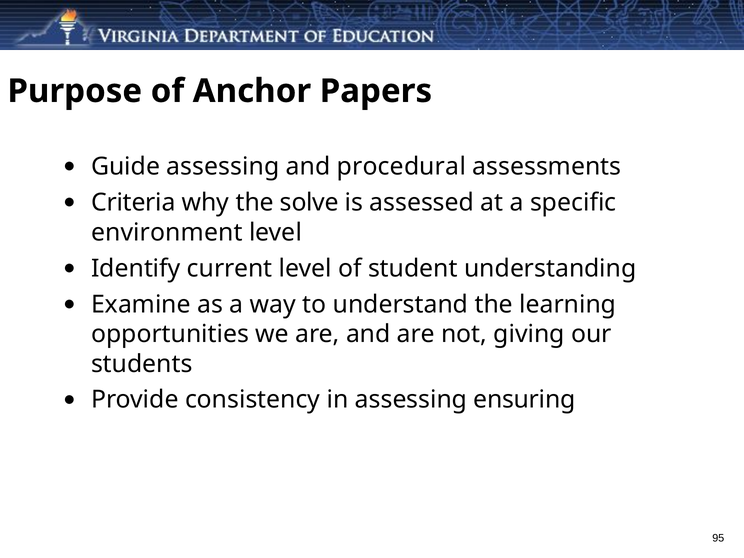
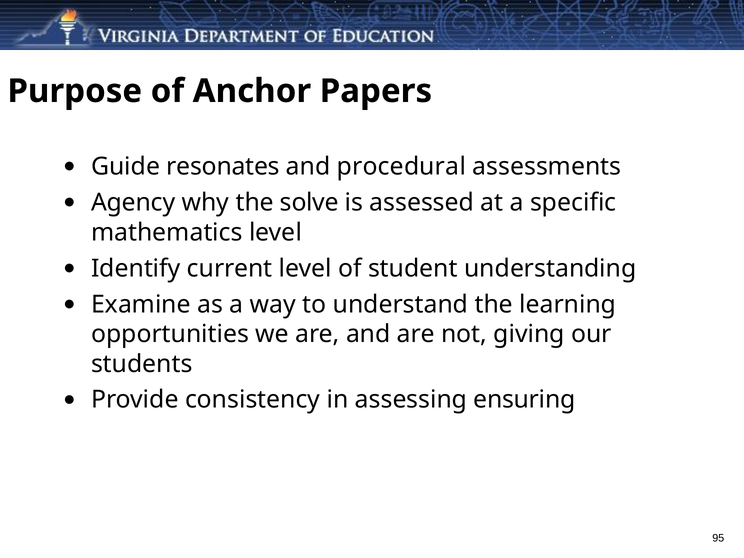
Guide assessing: assessing -> resonates
Criteria: Criteria -> Agency
environment: environment -> mathematics
